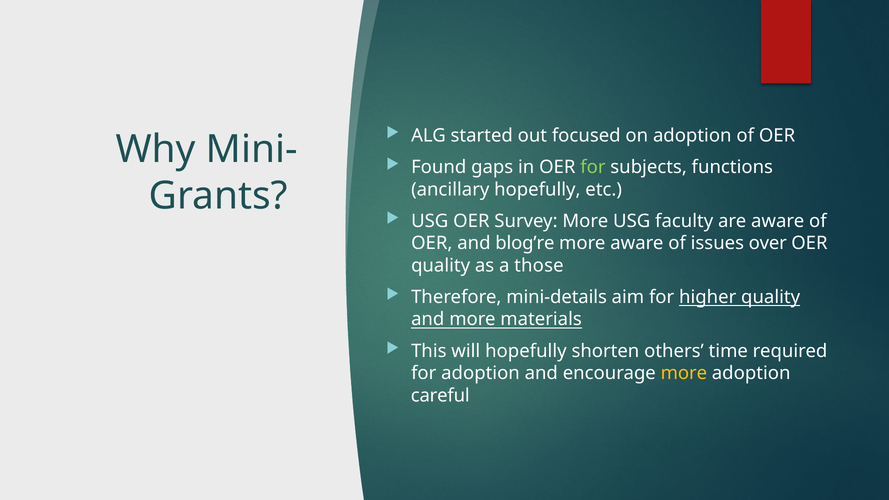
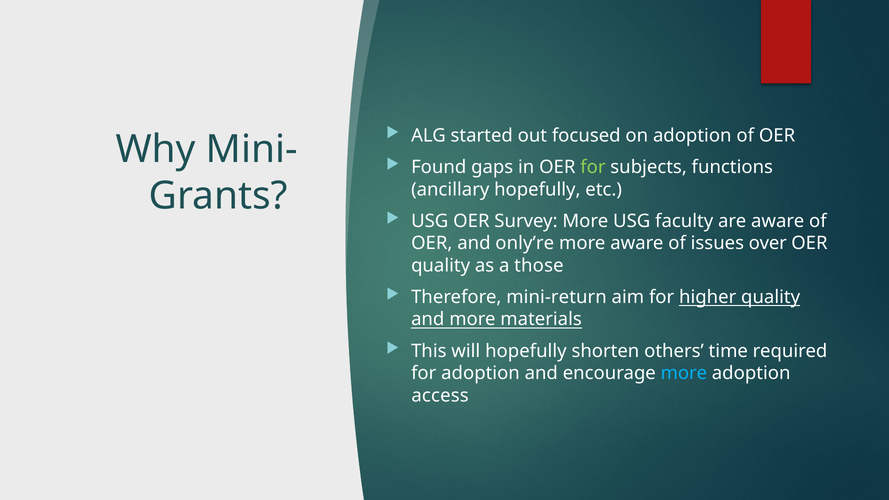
blog’re: blog’re -> only’re
mini-details: mini-details -> mini-return
more at (684, 373) colour: yellow -> light blue
careful: careful -> access
